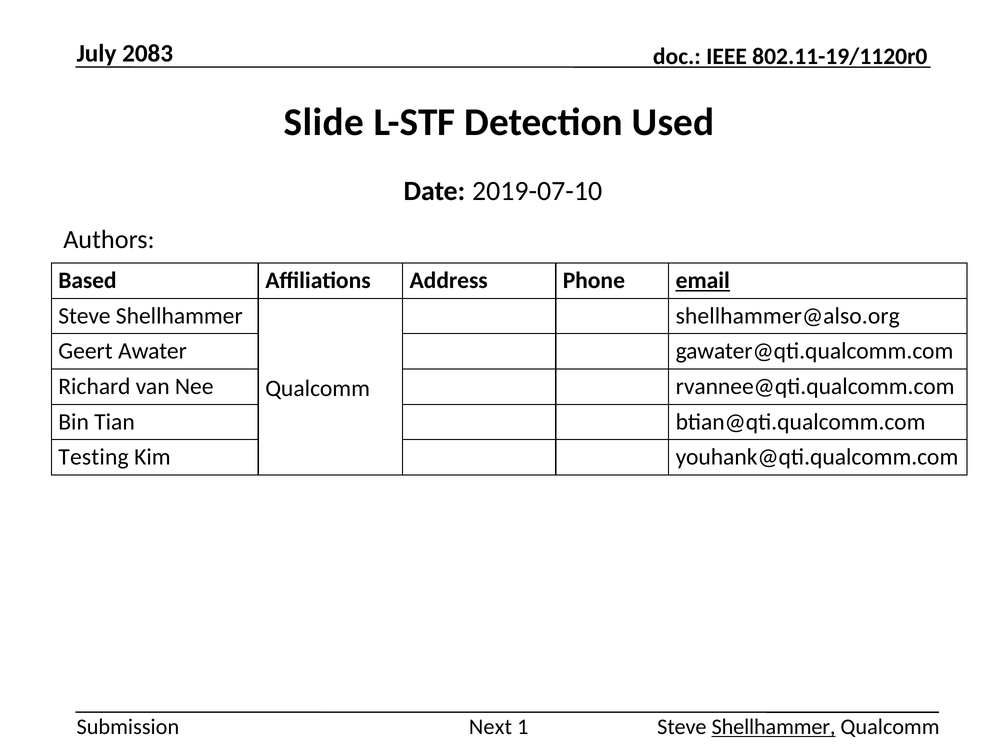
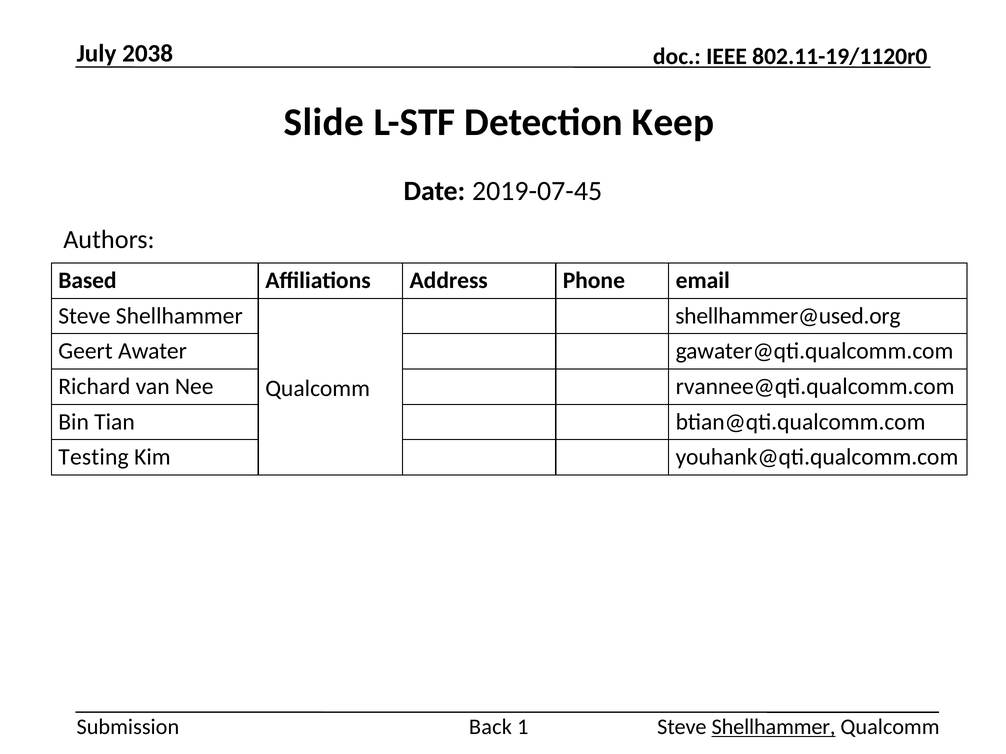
2083: 2083 -> 2038
Used: Used -> Keep
2019-07-10: 2019-07-10 -> 2019-07-45
email underline: present -> none
shellhammer@also.org: shellhammer@also.org -> shellhammer@used.org
Next: Next -> Back
